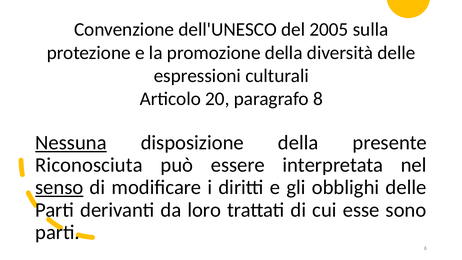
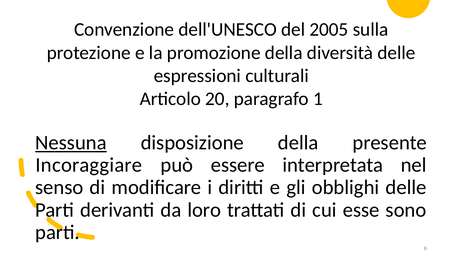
8: 8 -> 1
Riconosciuta: Riconosciuta -> Incoraggiare
senso underline: present -> none
